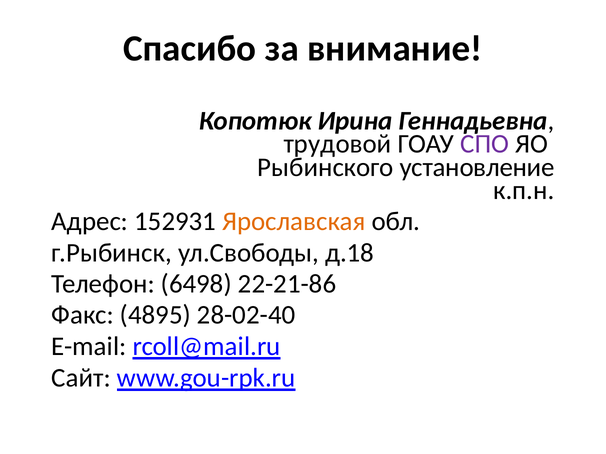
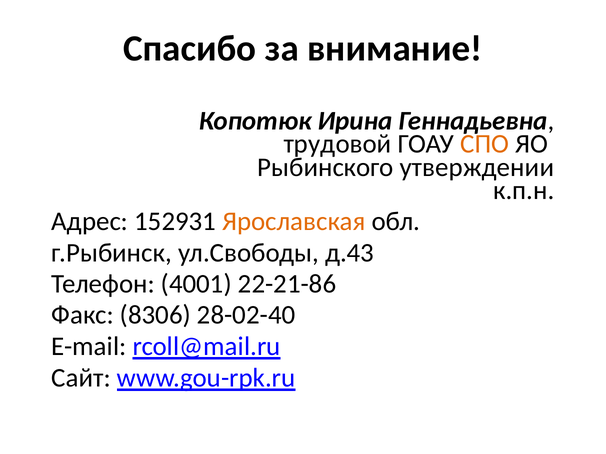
СПО colour: purple -> orange
установление: установление -> утверждении
д.18: д.18 -> д.43
6498: 6498 -> 4001
4895: 4895 -> 8306
